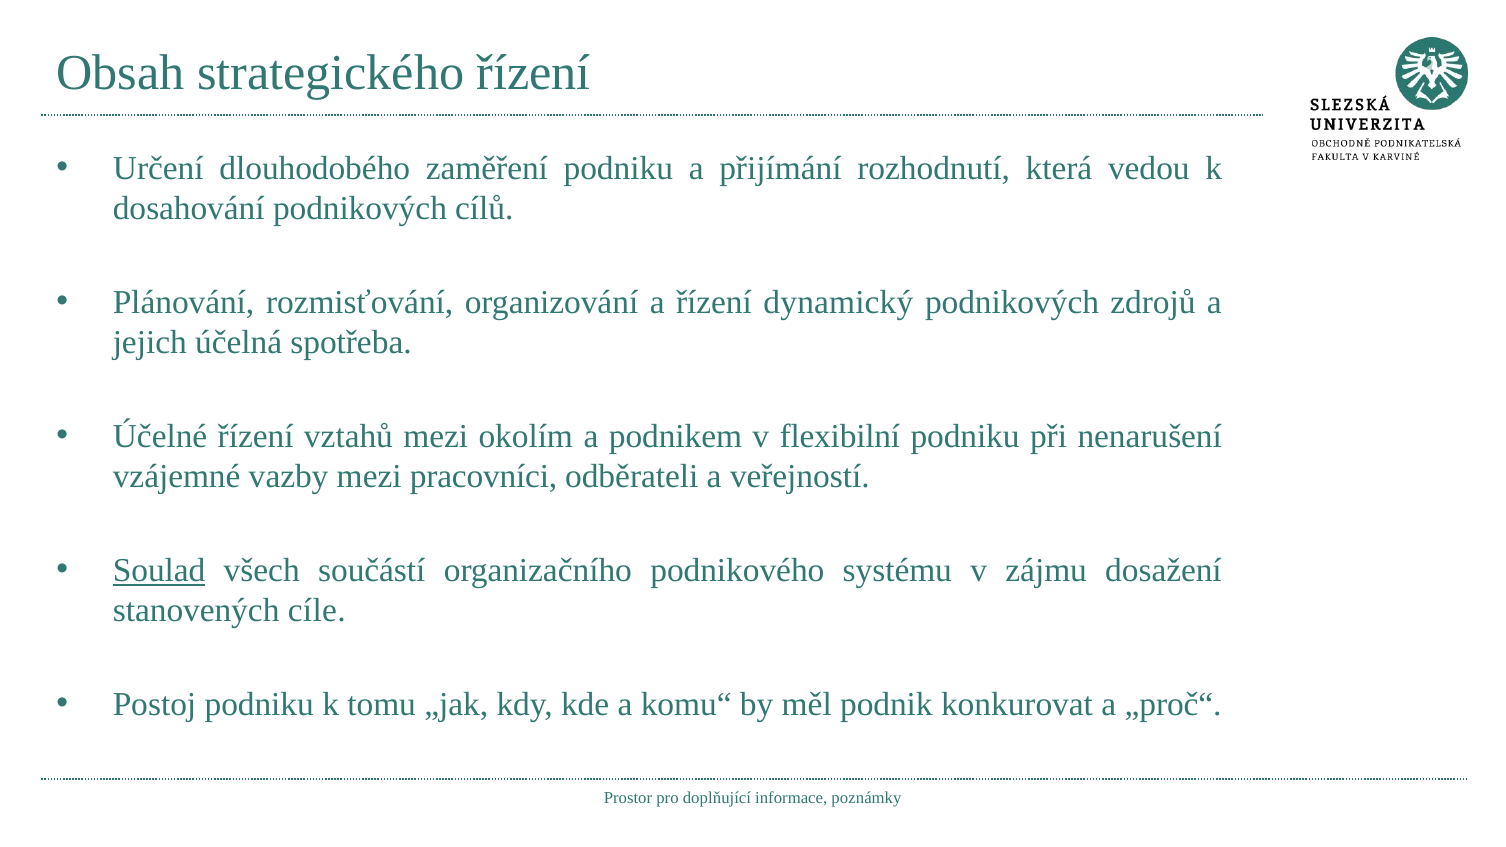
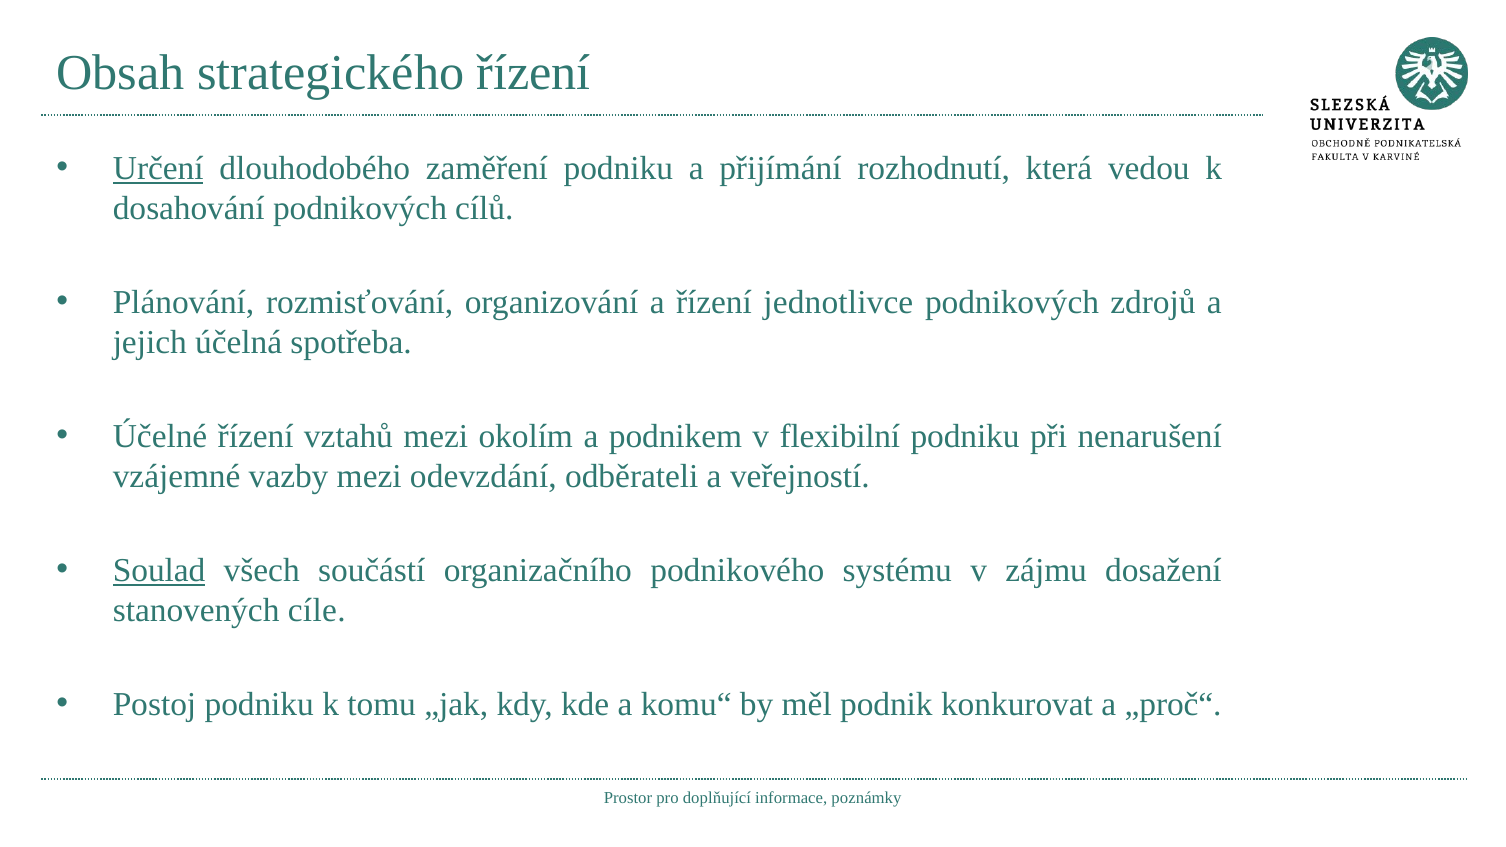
Určení underline: none -> present
dynamický: dynamický -> jednotlivce
pracovníci: pracovníci -> odevzdání
